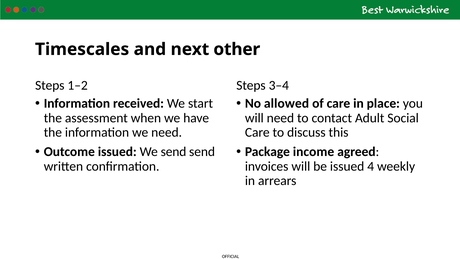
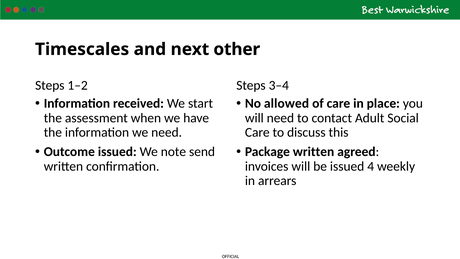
We send: send -> note
Package income: income -> written
